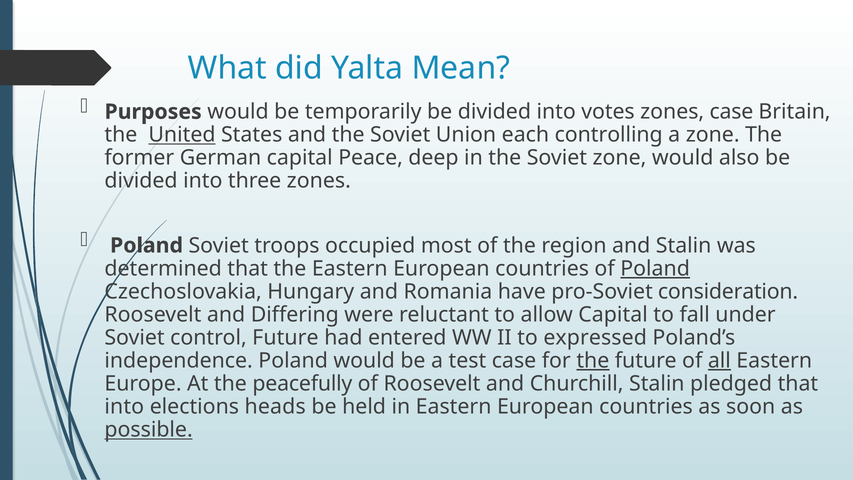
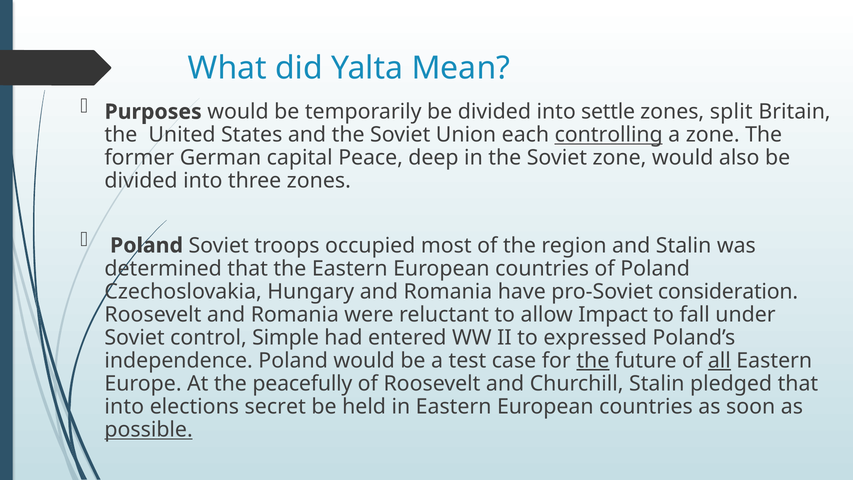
votes: votes -> settle
zones case: case -> split
United underline: present -> none
controlling underline: none -> present
Poland at (655, 268) underline: present -> none
Roosevelt and Differing: Differing -> Romania
allow Capital: Capital -> Impact
control Future: Future -> Simple
heads: heads -> secret
